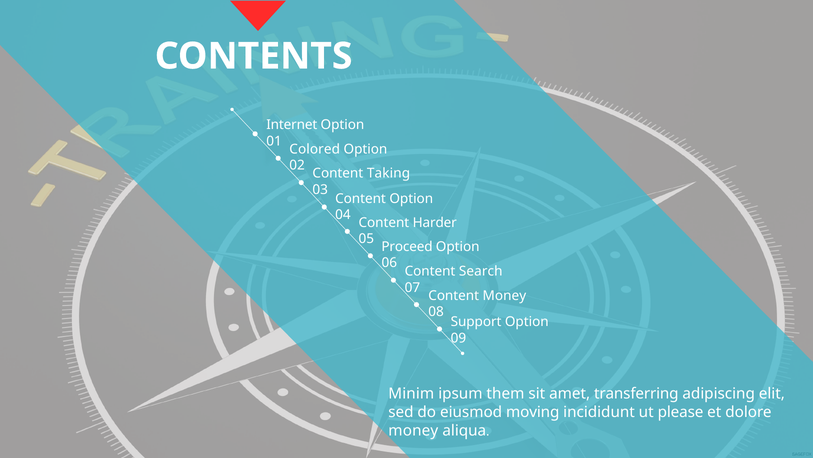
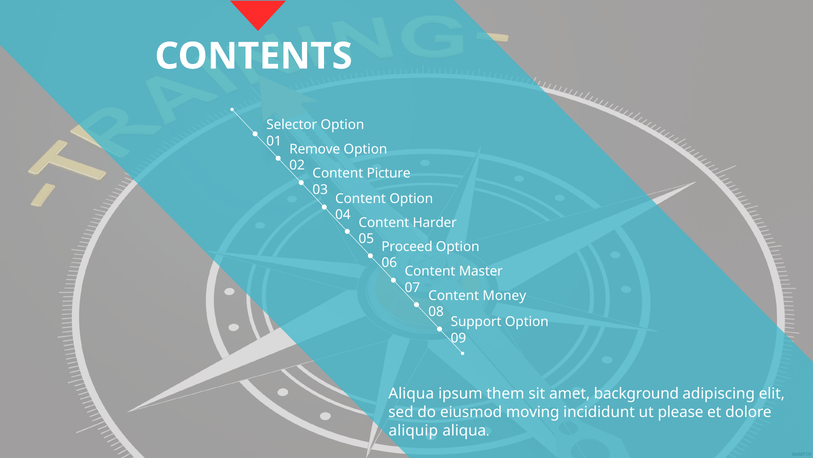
Internet: Internet -> Selector
Colored: Colored -> Remove
Taking: Taking -> Picture
Search: Search -> Master
Minim at (411, 393): Minim -> Aliqua
transferring: transferring -> background
money at (413, 430): money -> aliquip
